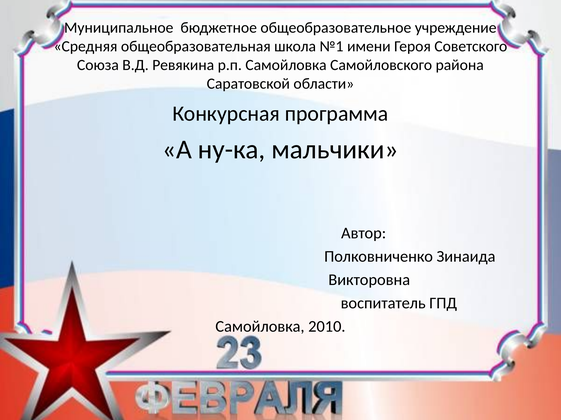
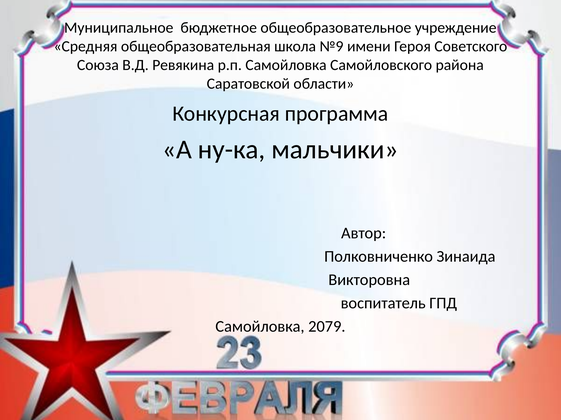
№1: №1 -> №9
2010: 2010 -> 2079
